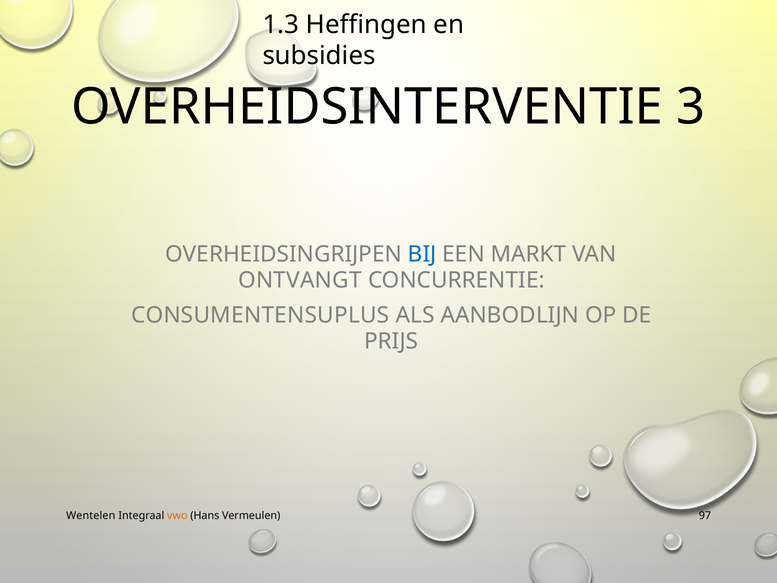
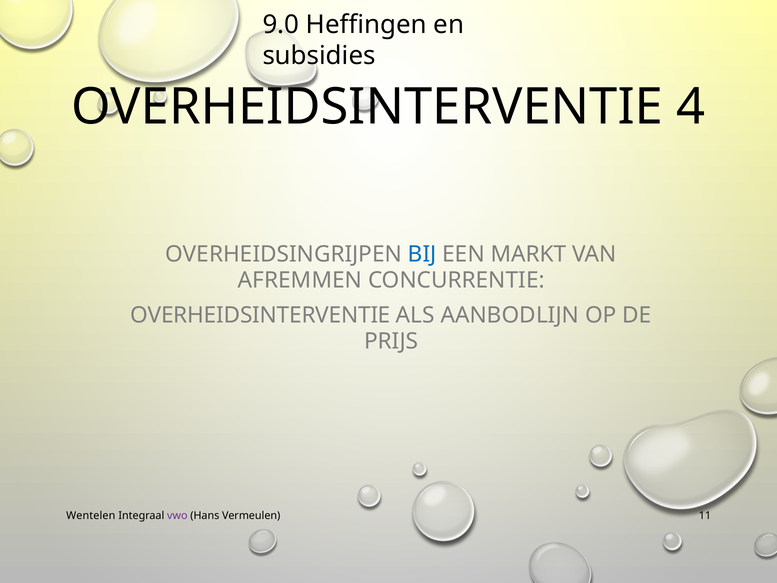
1.3: 1.3 -> 9.0
3: 3 -> 4
ONTVANGT: ONTVANGT -> AFREMMEN
CONSUMENTENSUPLUS at (260, 315): CONSUMENTENSUPLUS -> OVERHEIDSINTERVENTIE
vwo colour: orange -> purple
97: 97 -> 11
